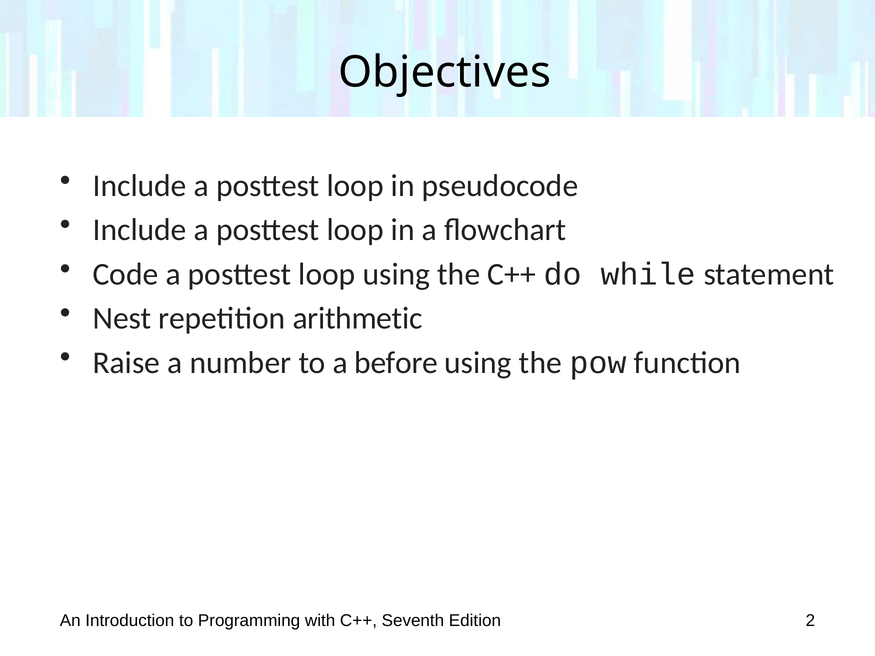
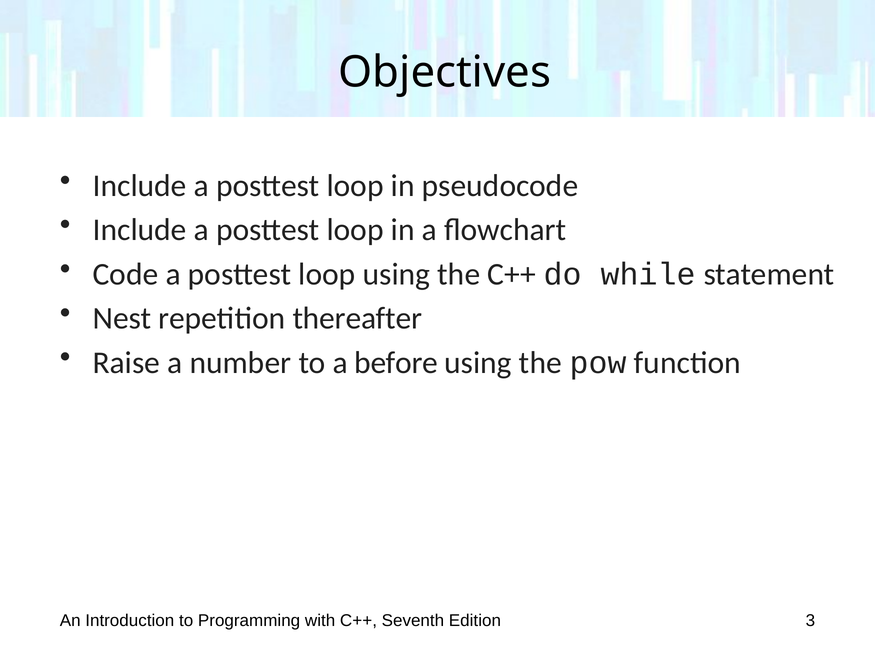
arithmetic: arithmetic -> thereafter
2: 2 -> 3
